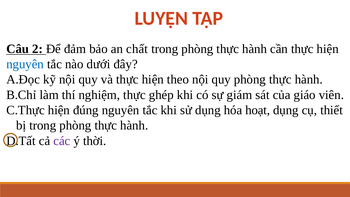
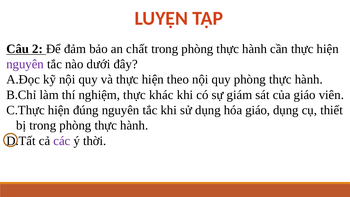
nguyên at (25, 64) colour: blue -> purple
ghép: ghép -> khác
hóa hoạt: hoạt -> giáo
